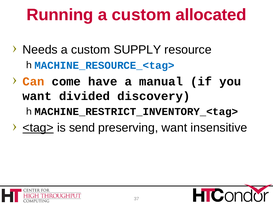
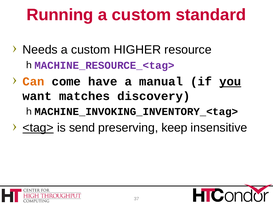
allocated: allocated -> standard
SUPPLY: SUPPLY -> HIGHER
MACHINE_RESOURCE_<tag> colour: blue -> purple
you underline: none -> present
divided: divided -> matches
MACHINE_RESTRICT_INVENTORY_<tag>: MACHINE_RESTRICT_INVENTORY_<tag> -> MACHINE_INVOKING_INVENTORY_<tag>
preserving want: want -> keep
